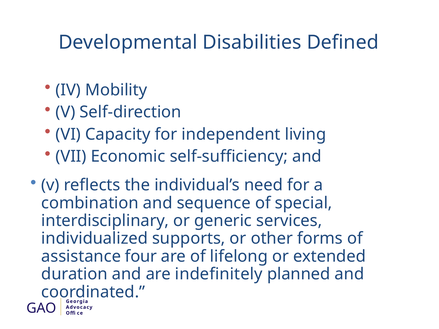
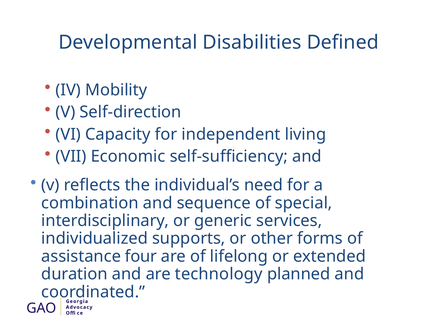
indefinitely: indefinitely -> technology
